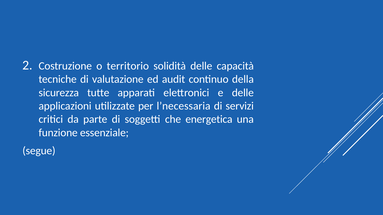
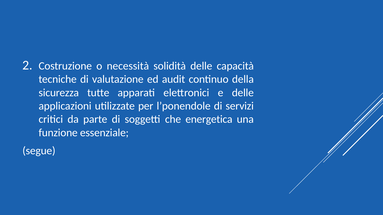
territorio: territorio -> necessità
l’necessaria: l’necessaria -> l’ponendole
